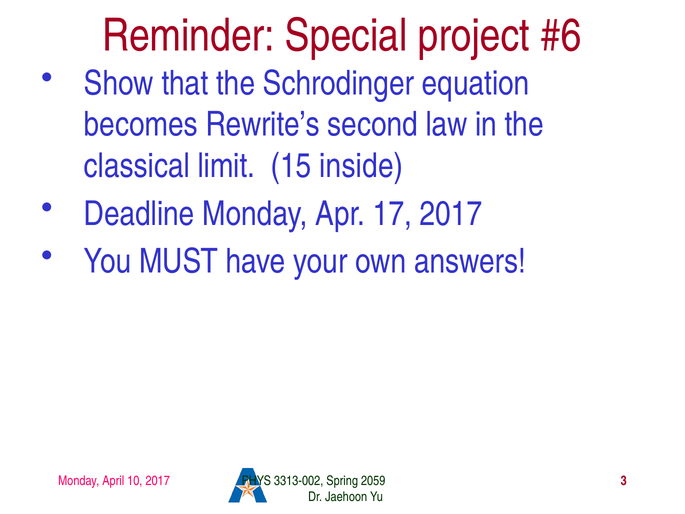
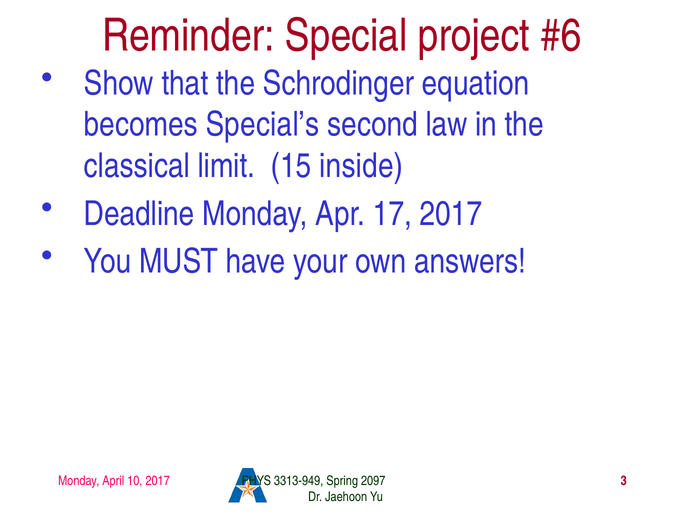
Rewrite’s: Rewrite’s -> Special’s
3313-002: 3313-002 -> 3313-949
2059: 2059 -> 2097
